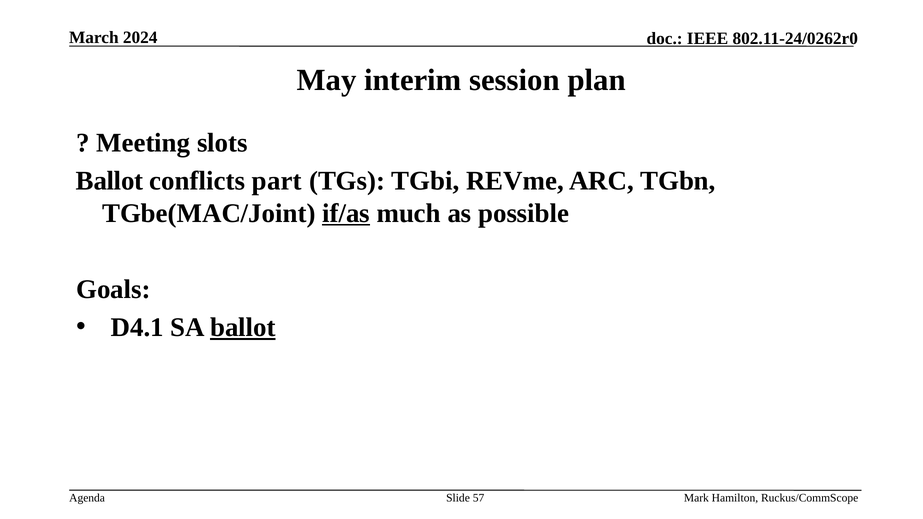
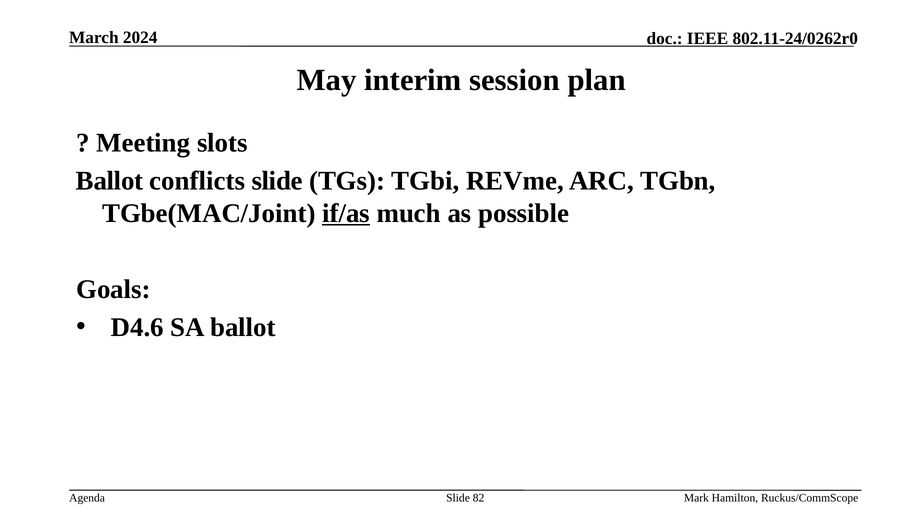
conflicts part: part -> slide
D4.1: D4.1 -> D4.6
ballot at (243, 328) underline: present -> none
57: 57 -> 82
